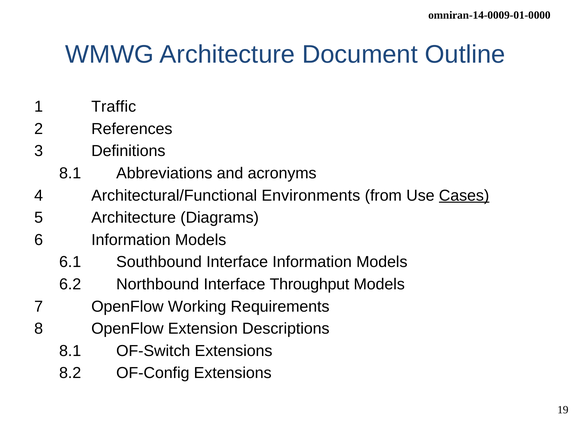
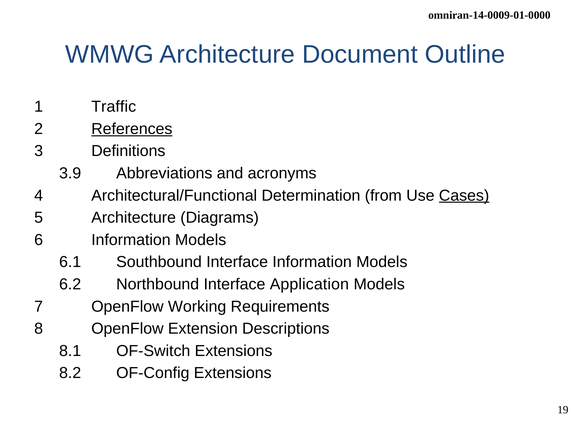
References underline: none -> present
8.1 at (70, 173): 8.1 -> 3.9
Environments: Environments -> Determination
Throughput: Throughput -> Application
